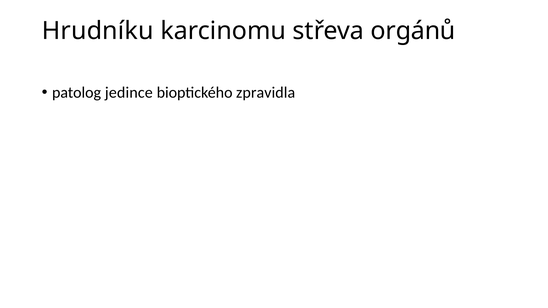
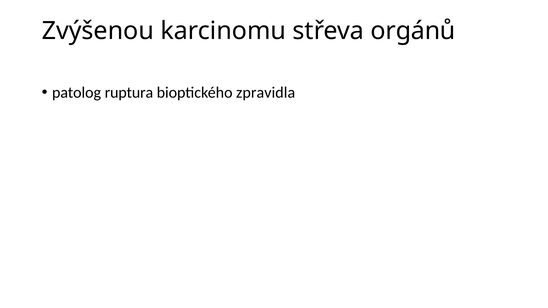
Hrudníku: Hrudníku -> Zvýšenou
jedince: jedince -> ruptura
